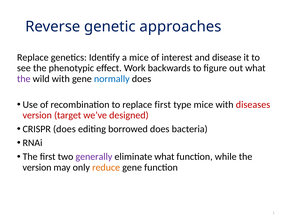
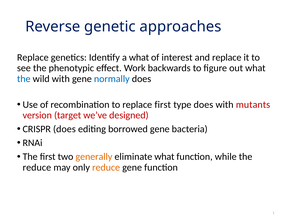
a mice: mice -> what
and disease: disease -> replace
the at (24, 79) colour: purple -> blue
type mice: mice -> does
diseases: diseases -> mutants
borrowed does: does -> gene
generally colour: purple -> orange
version at (37, 168): version -> reduce
